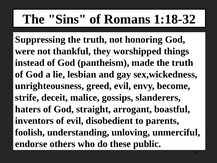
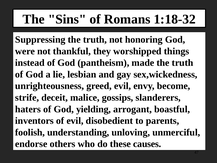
straight: straight -> yielding
public: public -> causes
